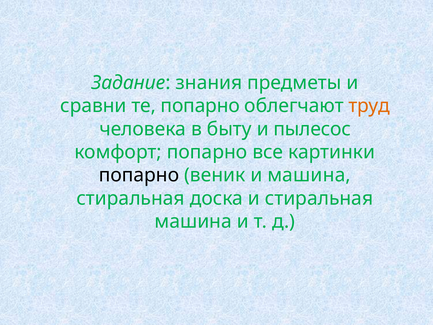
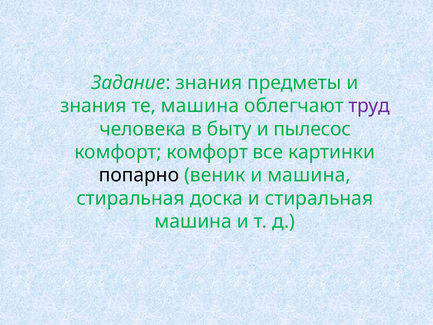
сравни at (93, 106): сравни -> знания
те попарно: попарно -> машина
труд colour: orange -> purple
комфорт попарно: попарно -> комфорт
